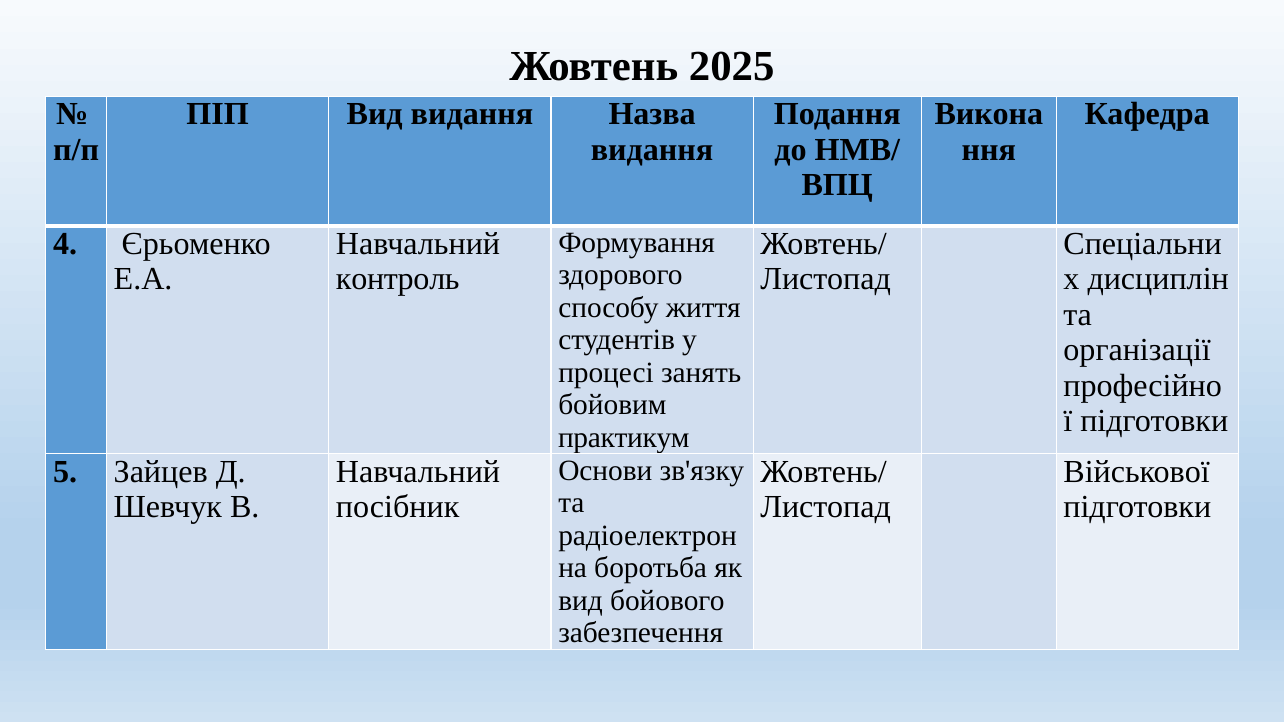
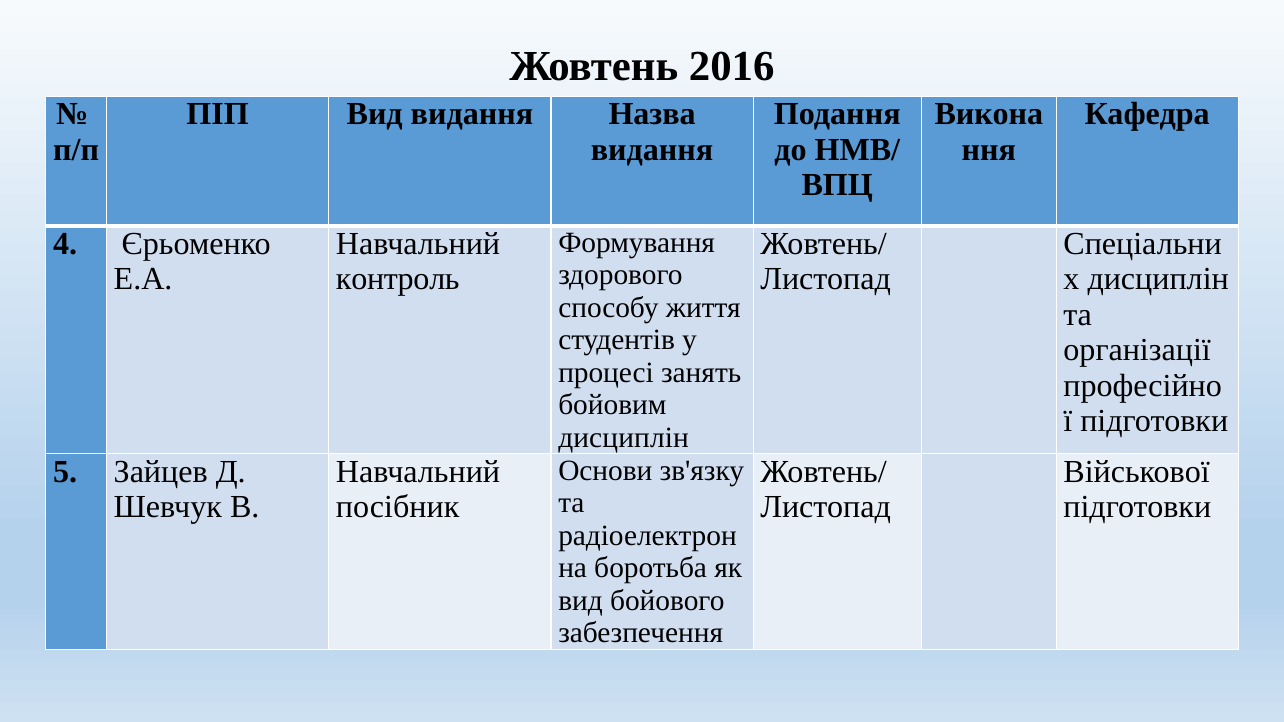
2025: 2025 -> 2016
практикум at (624, 438): практикум -> дисциплін
